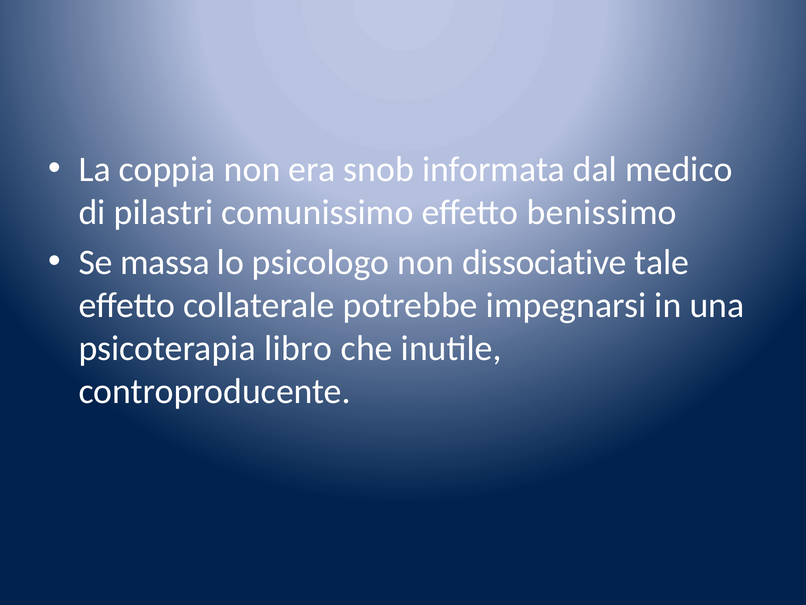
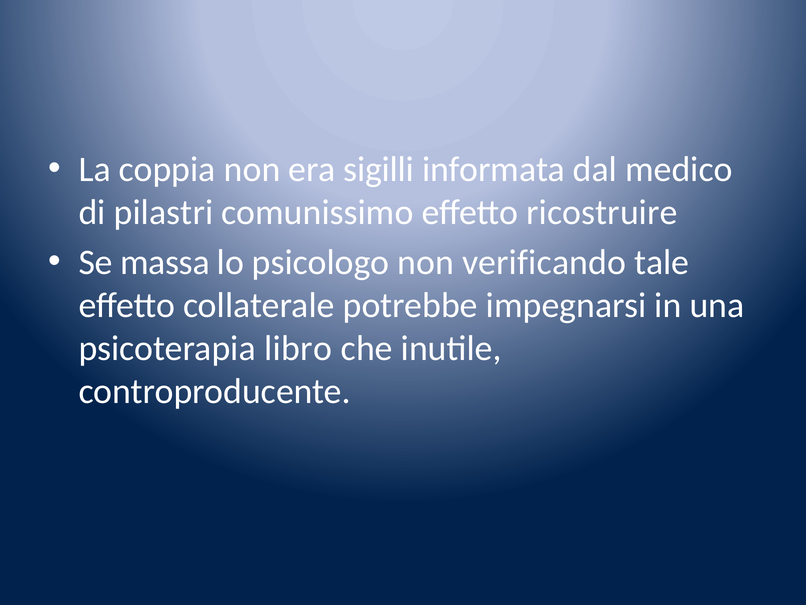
snob: snob -> sigilli
benissimo: benissimo -> ricostruire
dissociative: dissociative -> verificando
